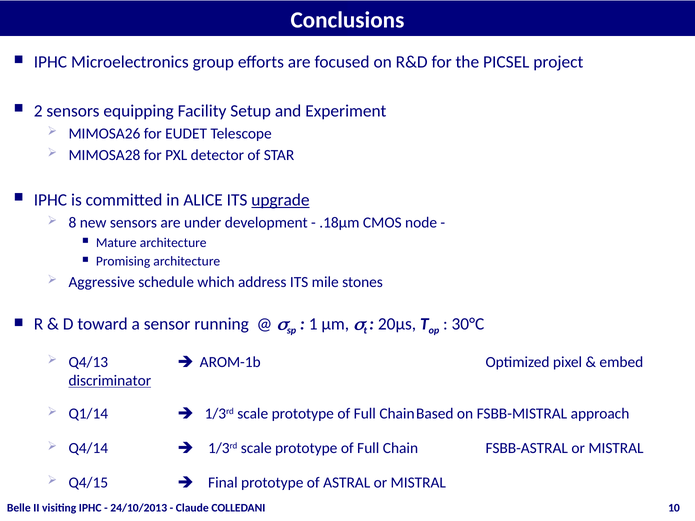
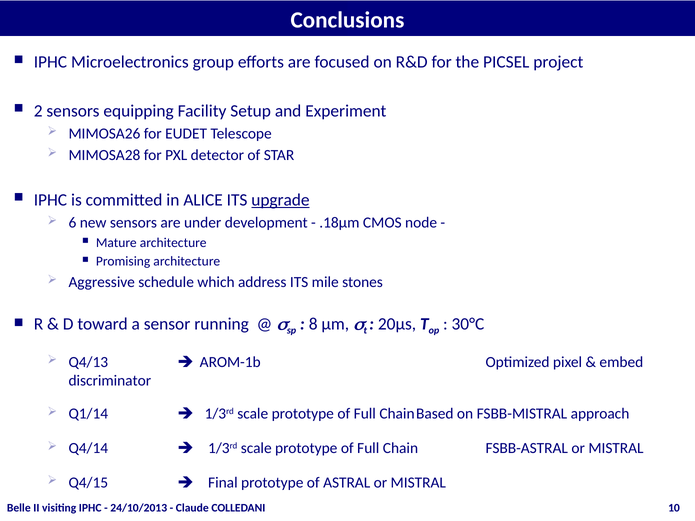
8: 8 -> 6
1: 1 -> 8
discriminator underline: present -> none
